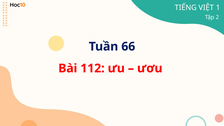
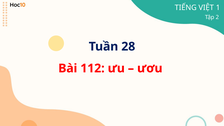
66: 66 -> 28
